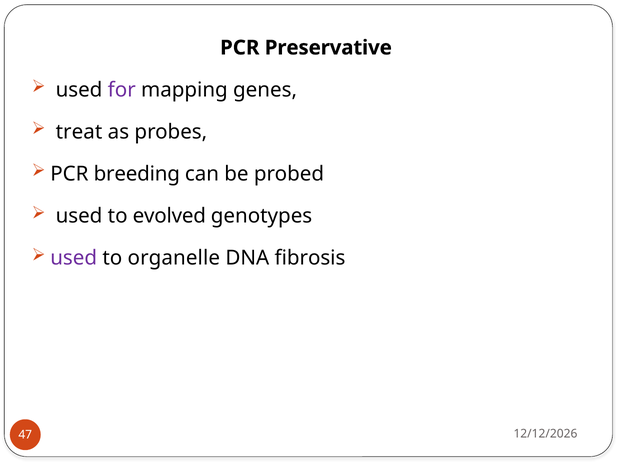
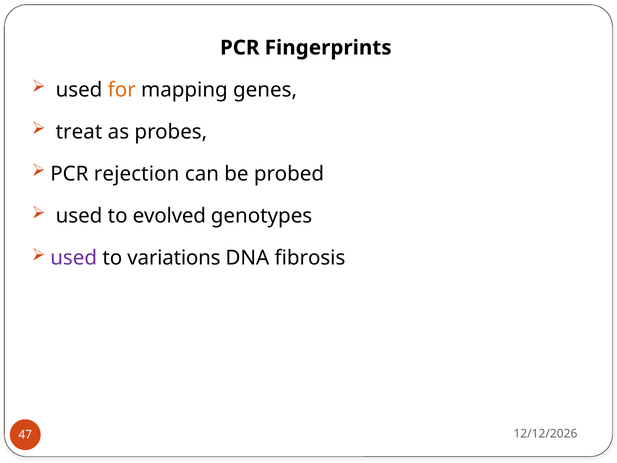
Preservative: Preservative -> Fingerprints
for colour: purple -> orange
breeding: breeding -> rejection
organelle: organelle -> variations
